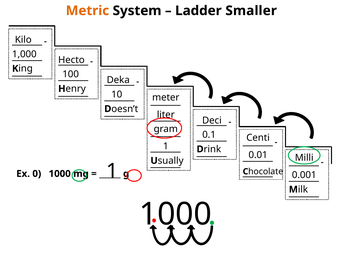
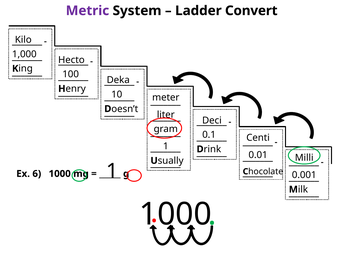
Metric colour: orange -> purple
Smaller: Smaller -> Convert
0: 0 -> 6
